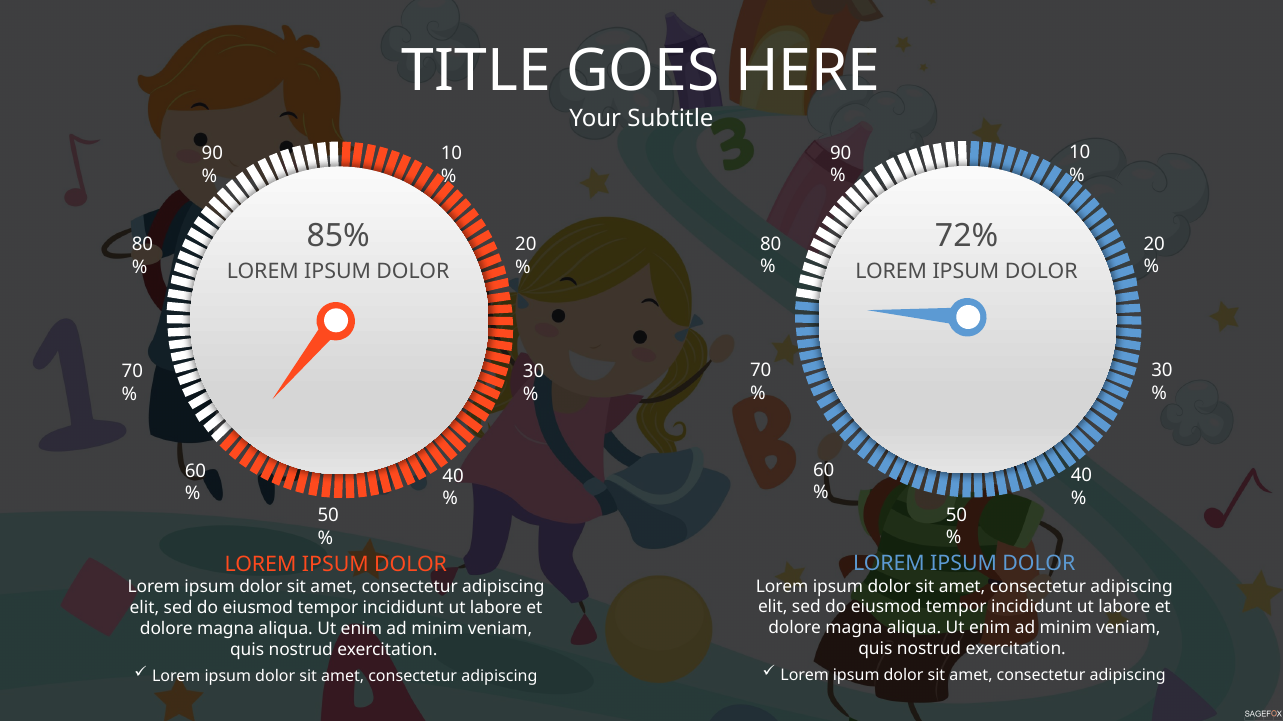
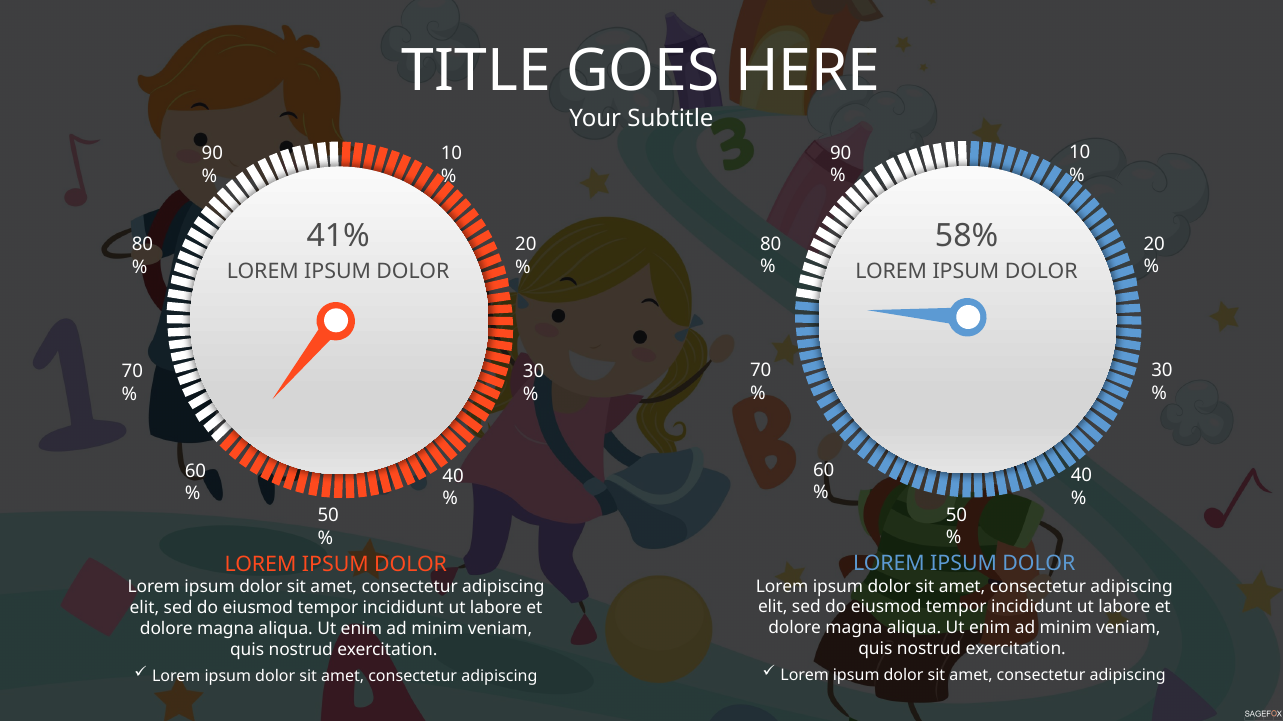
72%: 72% -> 58%
85%: 85% -> 41%
